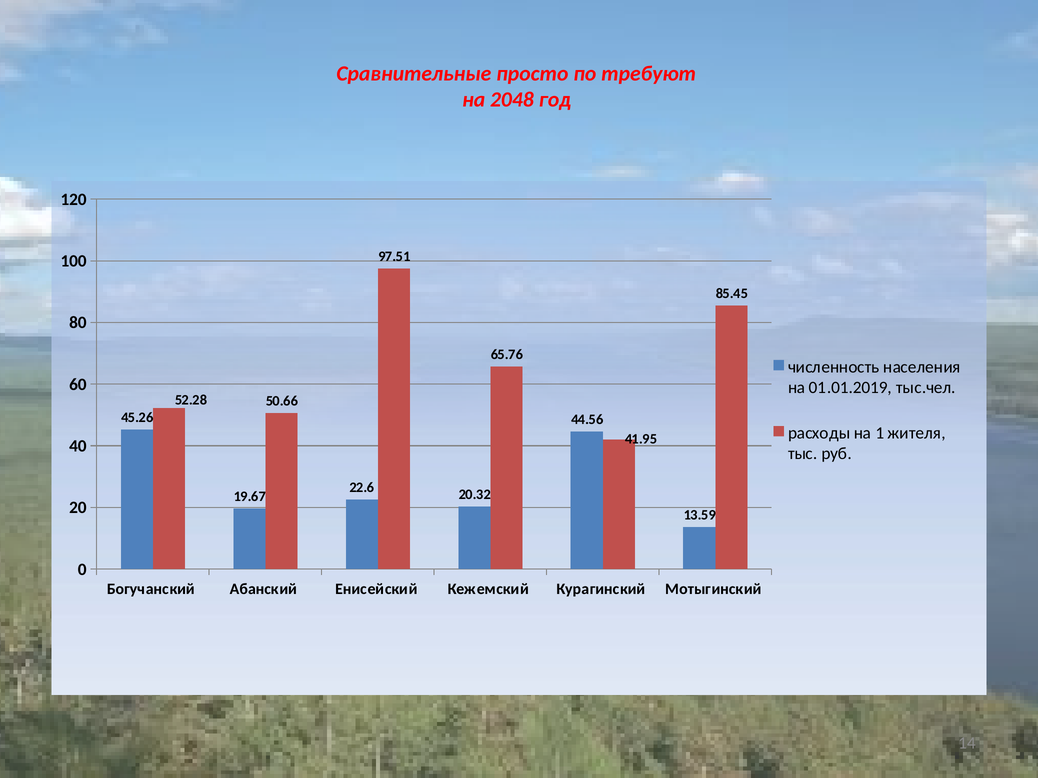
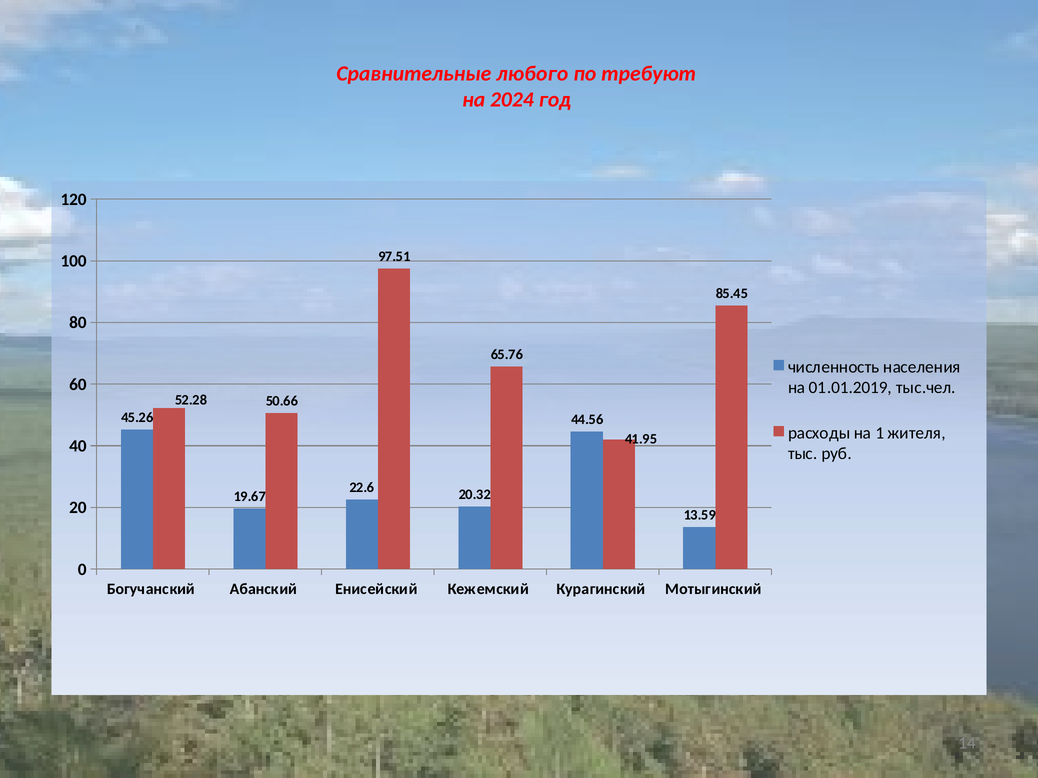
просто: просто -> любого
2048: 2048 -> 2024
